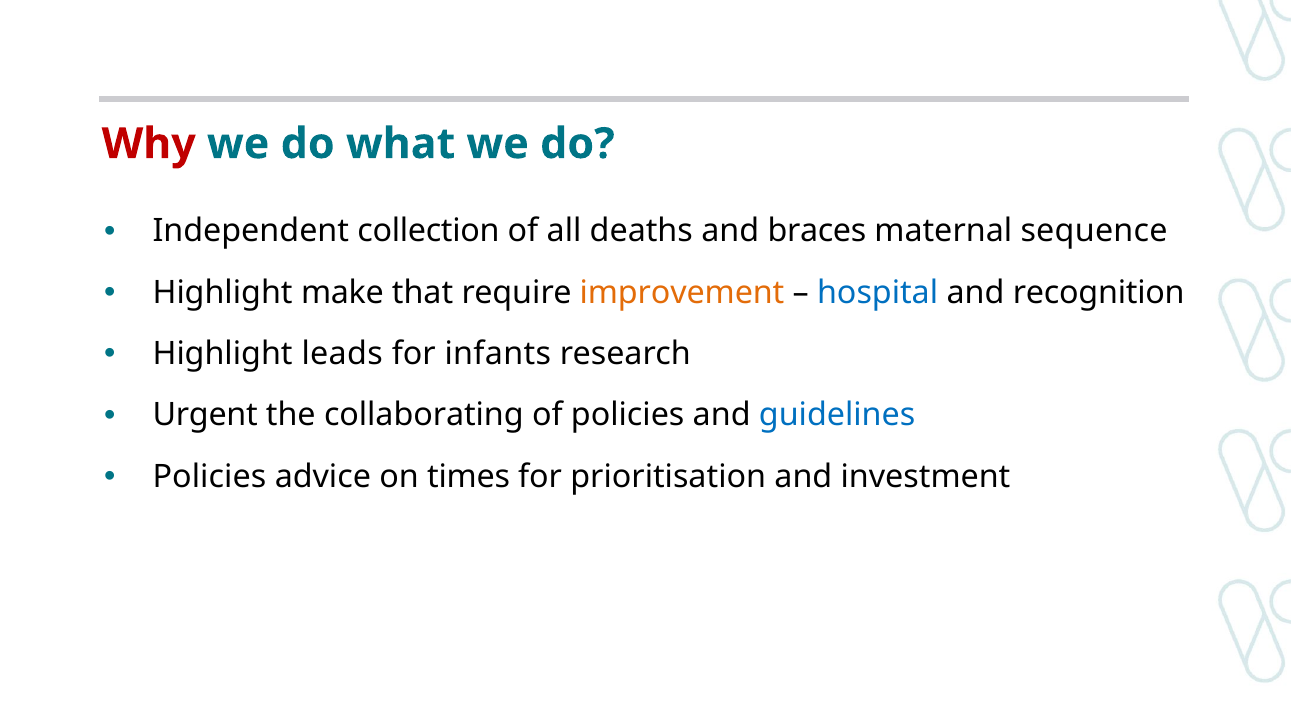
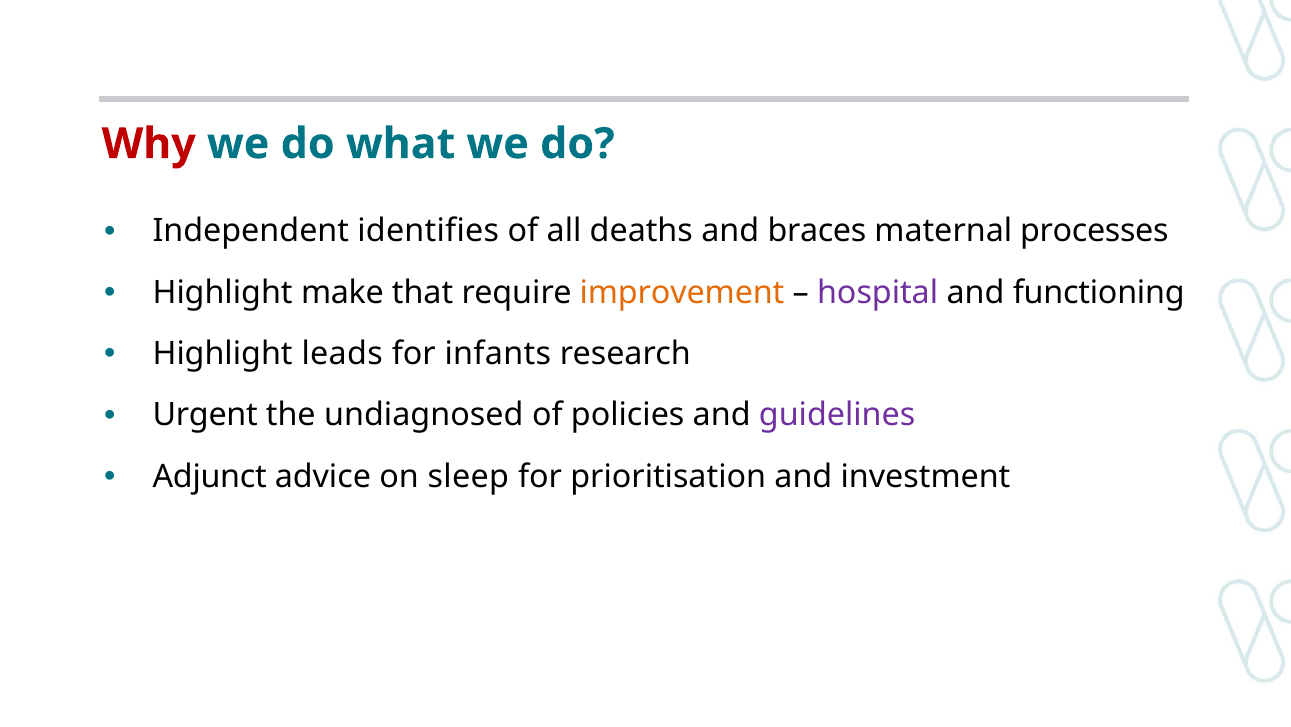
collection: collection -> identifies
sequence: sequence -> processes
hospital colour: blue -> purple
recognition: recognition -> functioning
collaborating: collaborating -> undiagnosed
guidelines colour: blue -> purple
Policies at (209, 476): Policies -> Adjunct
times: times -> sleep
